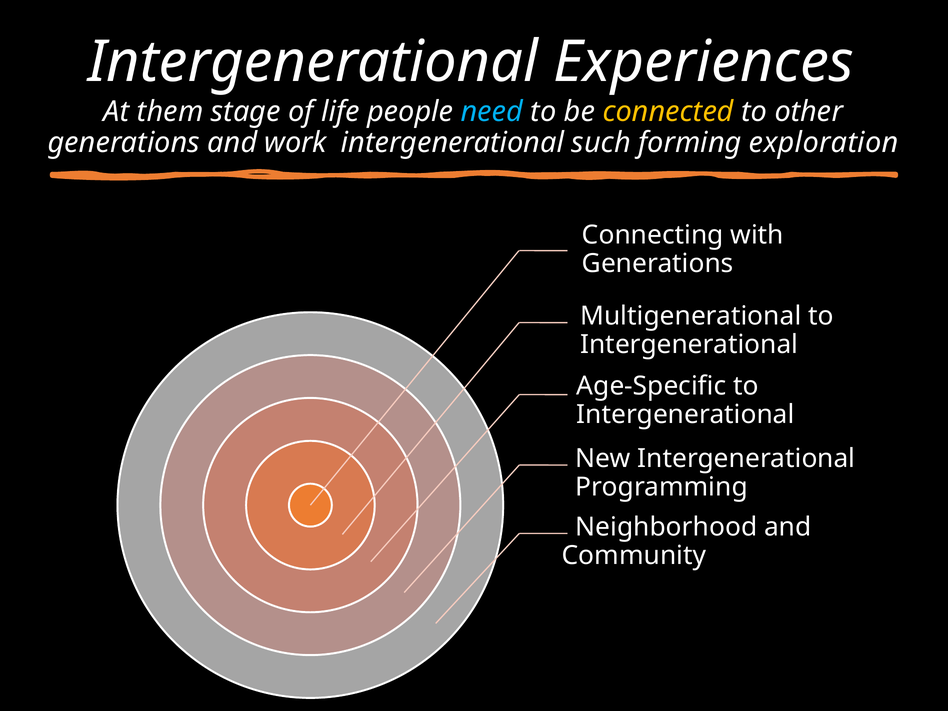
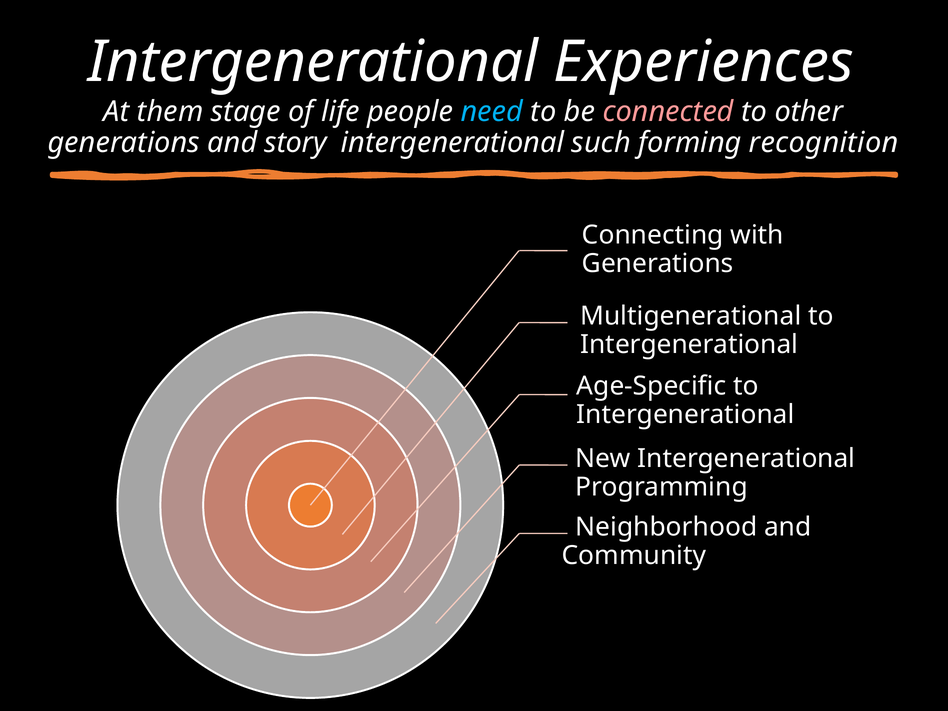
connected colour: yellow -> pink
work: work -> story
exploration: exploration -> recognition
